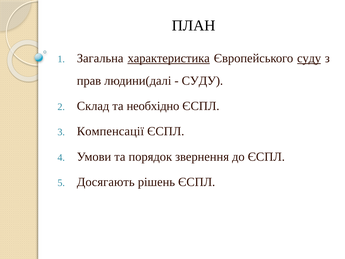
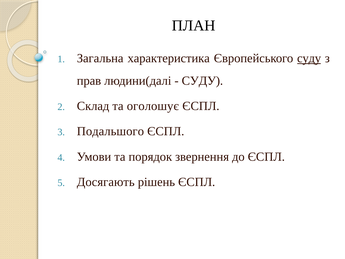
характеристика underline: present -> none
необхідно: необхідно -> оголошує
Компенсації: Компенсації -> Подальшого
